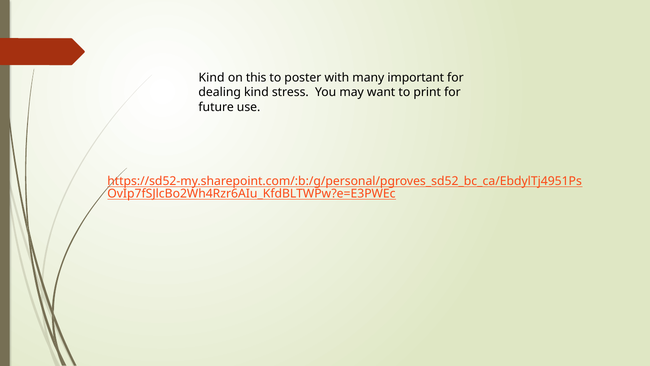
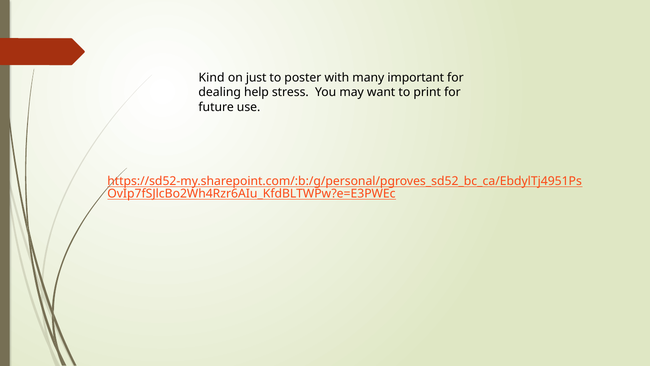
this: this -> just
dealing kind: kind -> help
